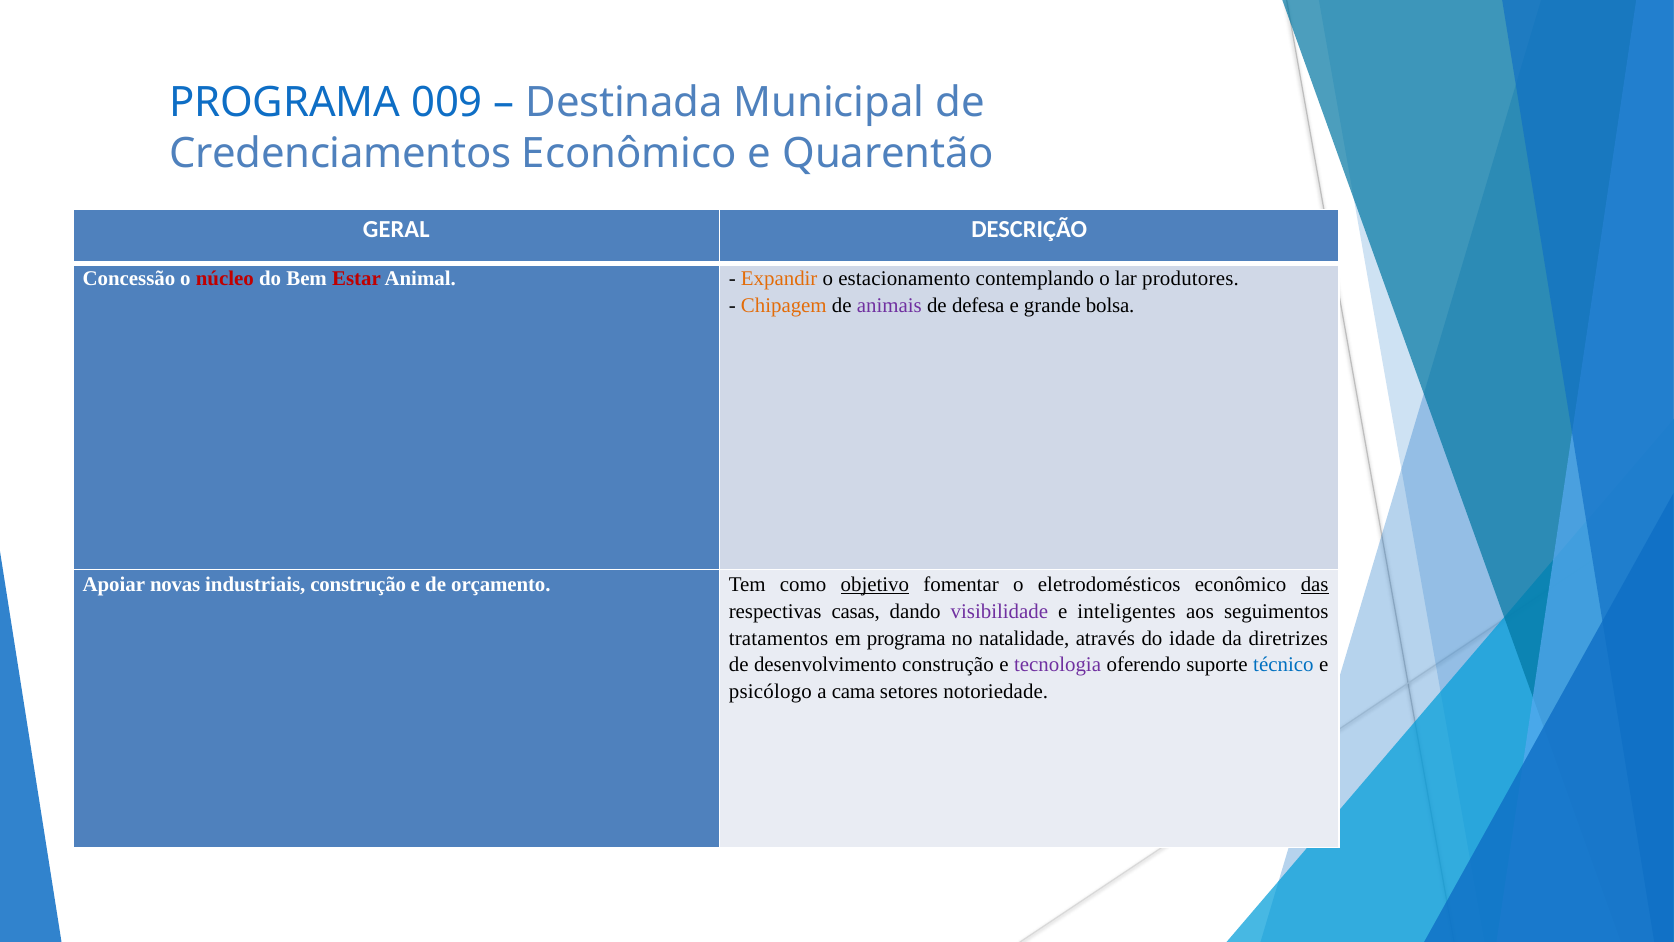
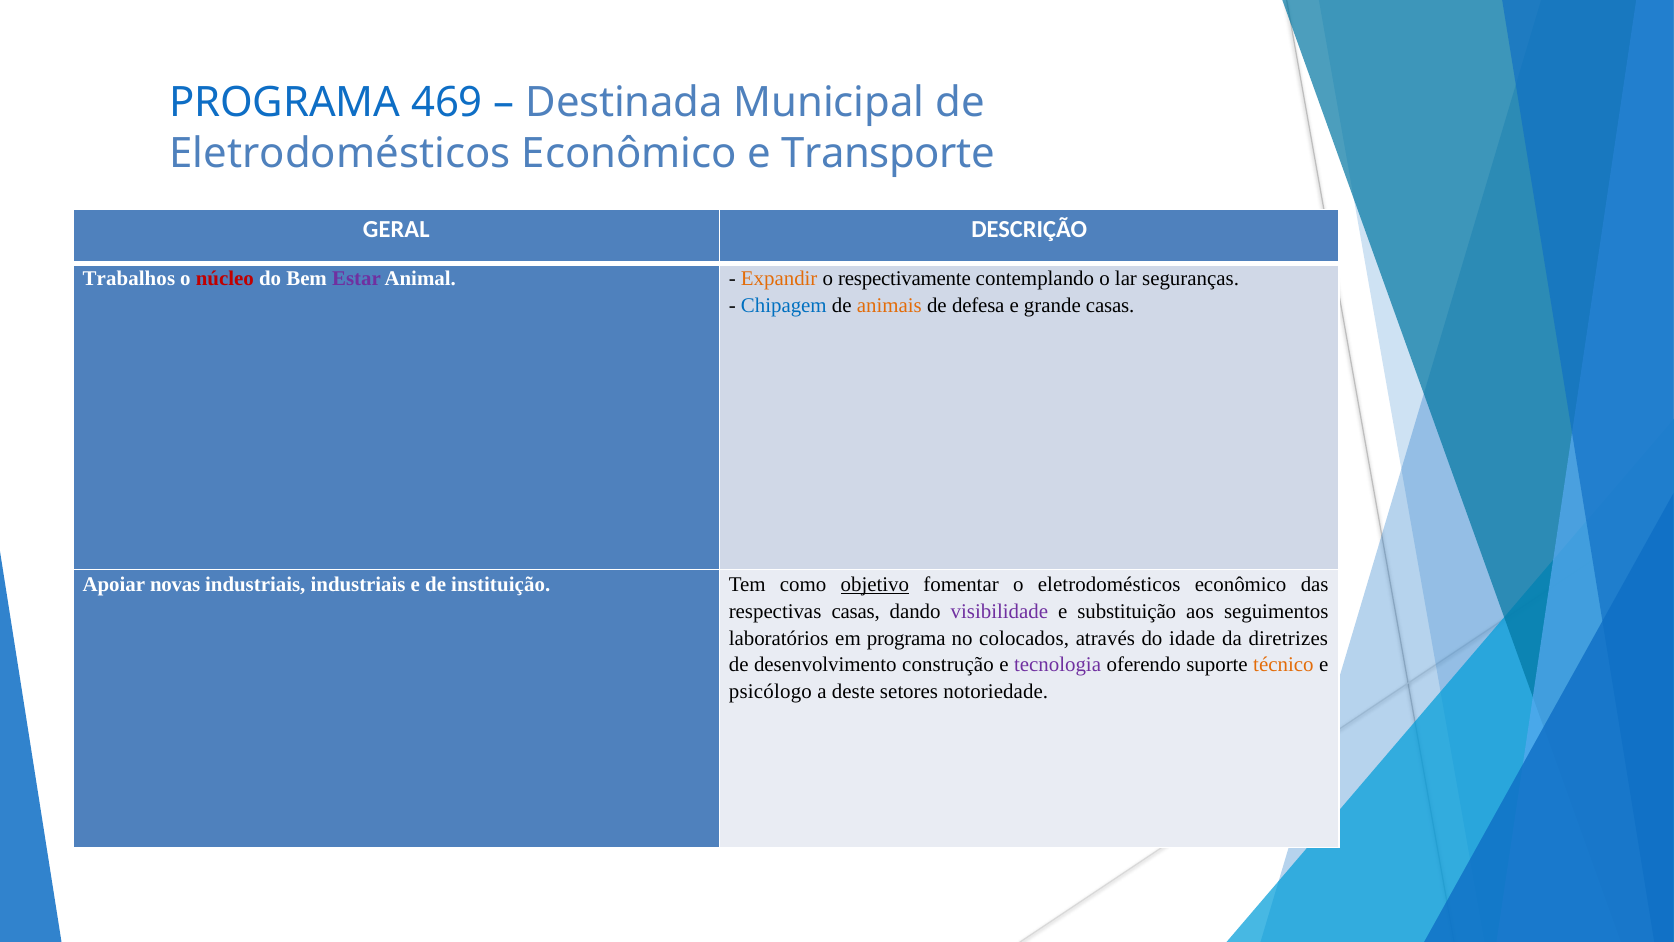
009: 009 -> 469
Credenciamentos at (340, 153): Credenciamentos -> Eletrodomésticos
Quarentão: Quarentão -> Transporte
Concessão: Concessão -> Trabalhos
Estar colour: red -> purple
estacionamento: estacionamento -> respectivamente
produtores: produtores -> seguranças
Chipagem colour: orange -> blue
animais colour: purple -> orange
grande bolsa: bolsa -> casas
industriais construção: construção -> industriais
orçamento: orçamento -> instituição
das underline: present -> none
inteligentes: inteligentes -> substituição
tratamentos: tratamentos -> laboratórios
natalidade: natalidade -> colocados
técnico colour: blue -> orange
cama: cama -> deste
